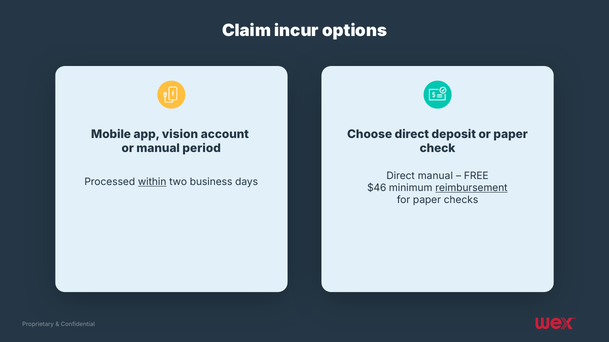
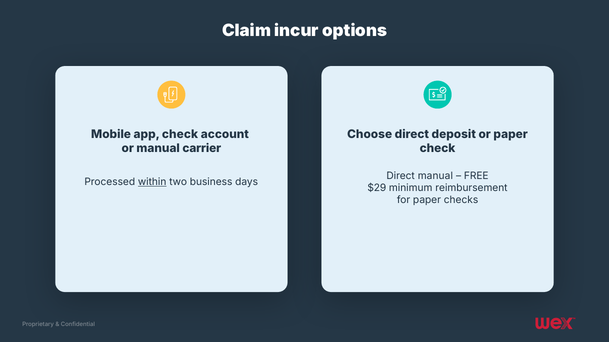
app vision: vision -> check
period: period -> carrier
$46: $46 -> $29
reimbursement underline: present -> none
